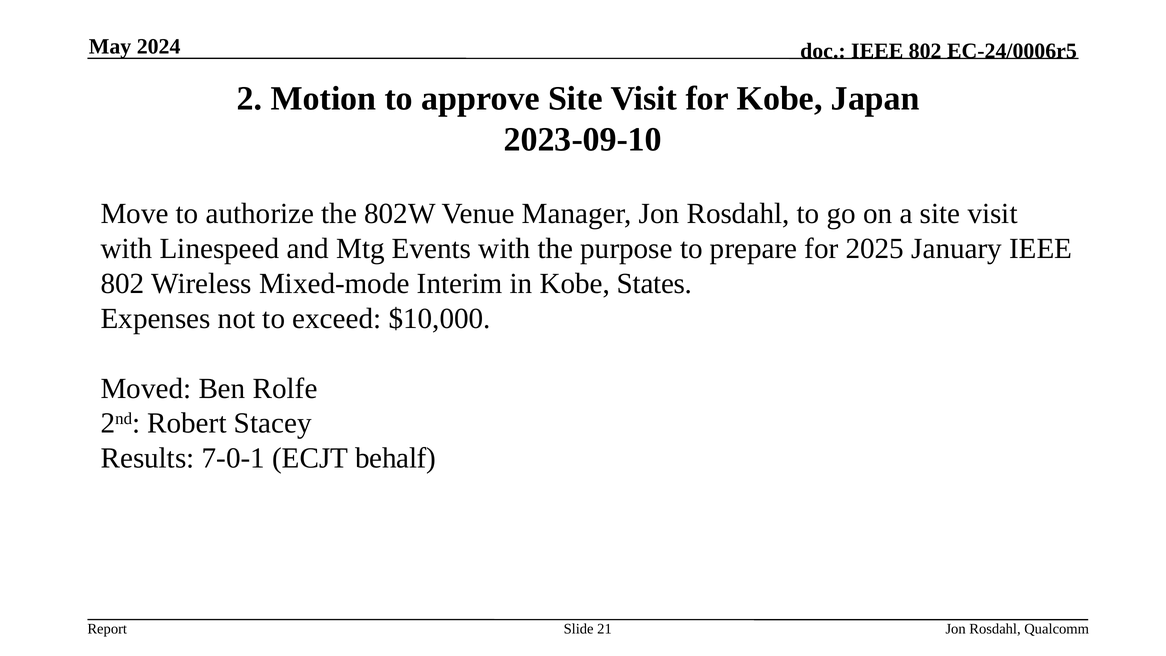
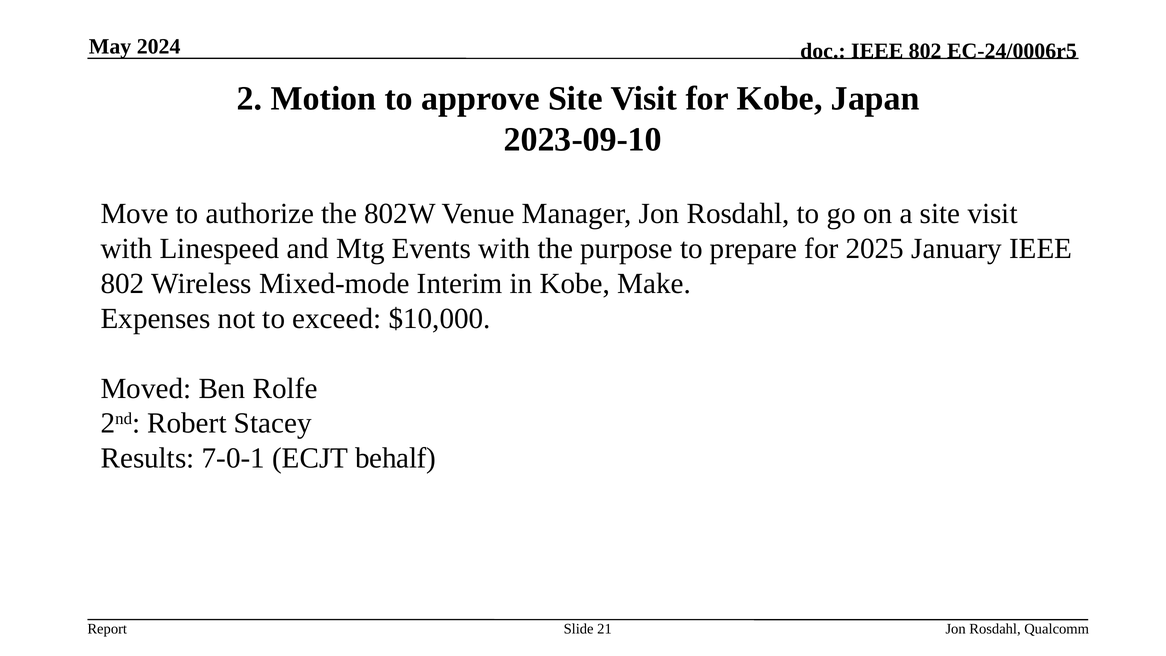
States: States -> Make
